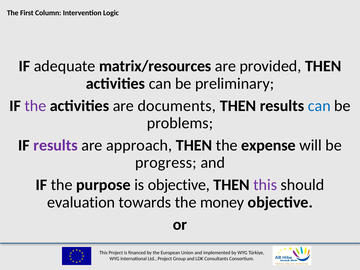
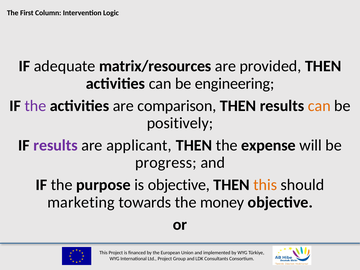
preliminary: preliminary -> engineering
documents: documents -> comparison
can at (319, 106) colour: blue -> orange
problems: problems -> positively
approach: approach -> applicant
this at (265, 185) colour: purple -> orange
evaluation: evaluation -> marketing
